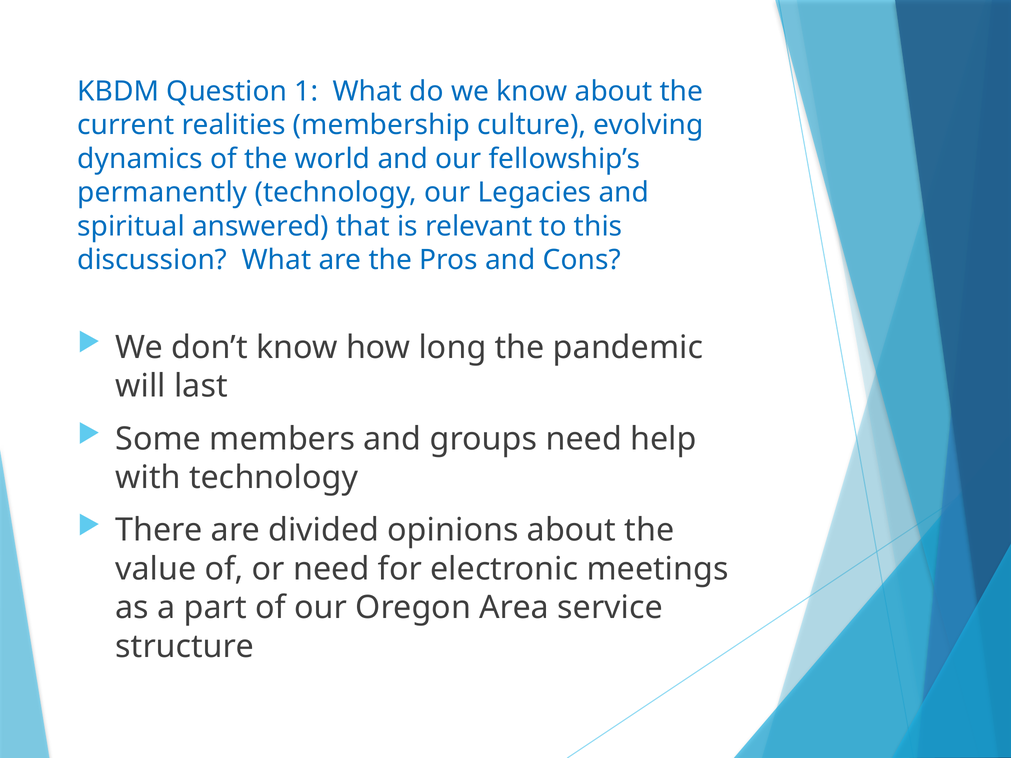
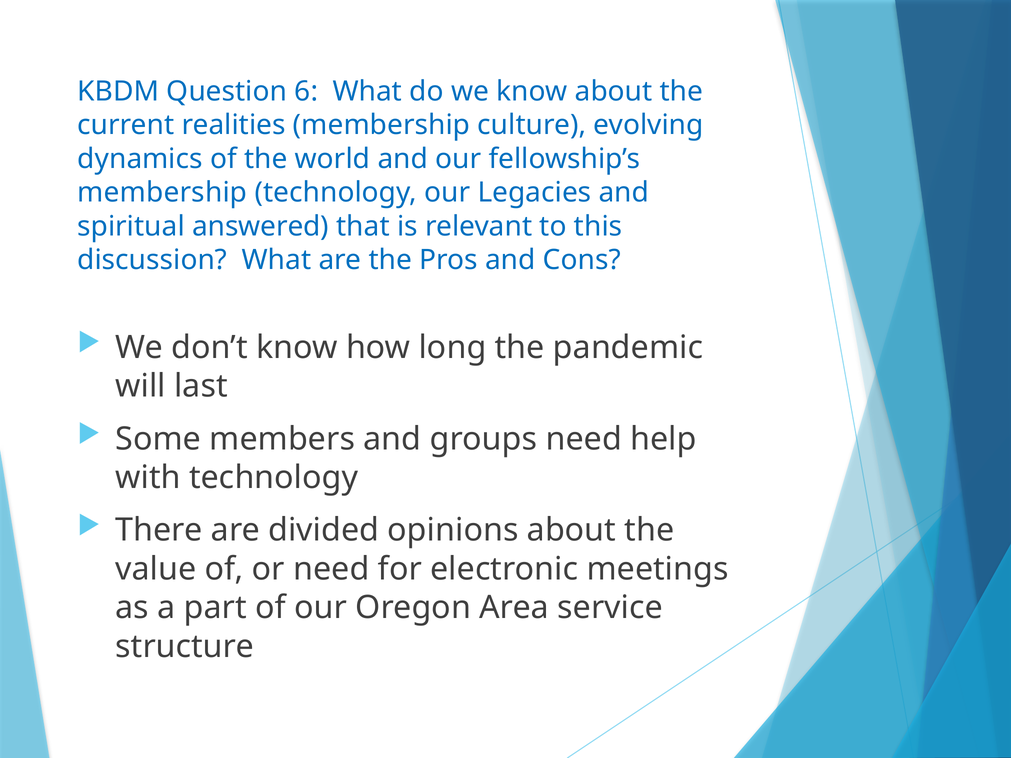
1: 1 -> 6
permanently at (162, 193): permanently -> membership
